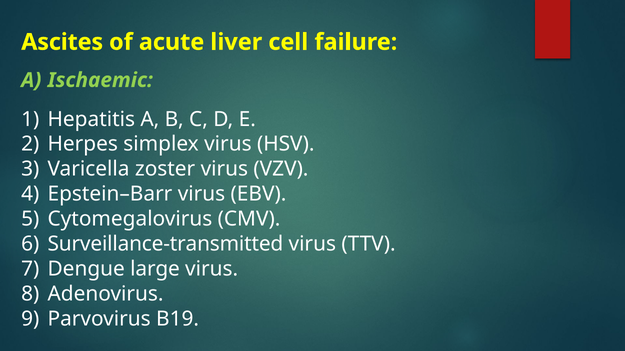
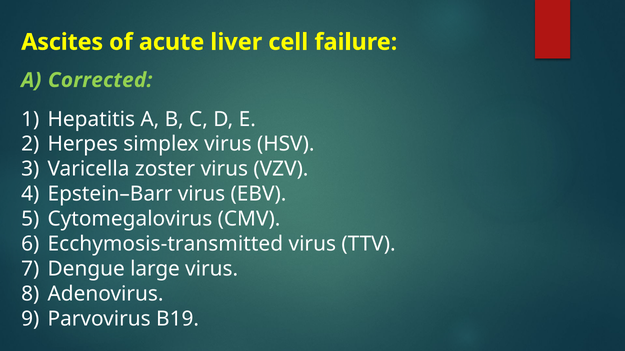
Ischaemic: Ischaemic -> Corrected
Surveillance-transmitted: Surveillance-transmitted -> Ecchymosis-transmitted
